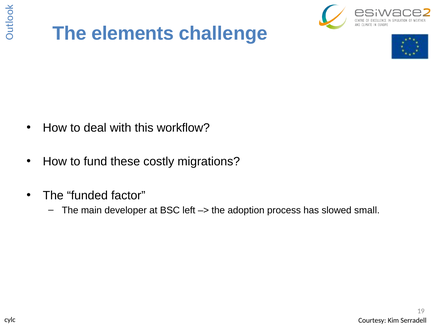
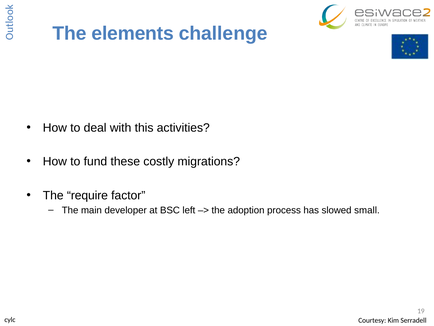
workflow: workflow -> activities
funded: funded -> require
